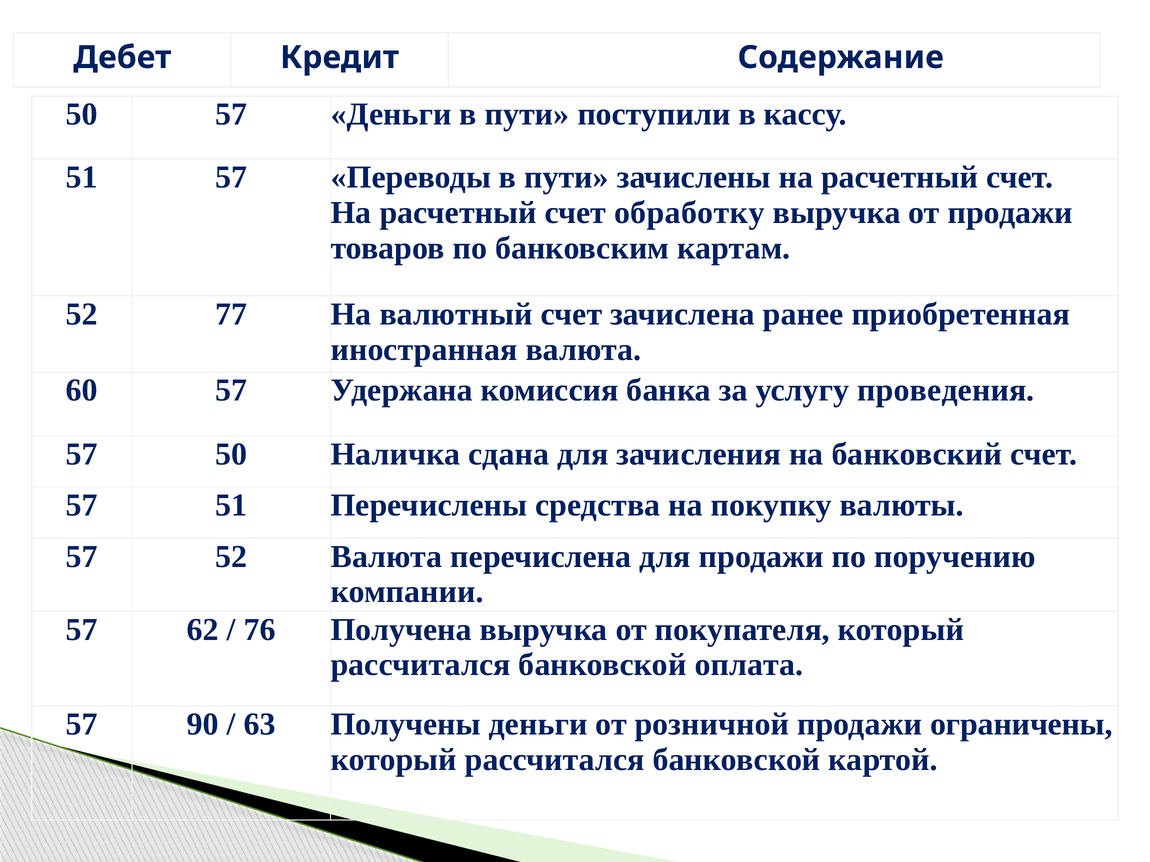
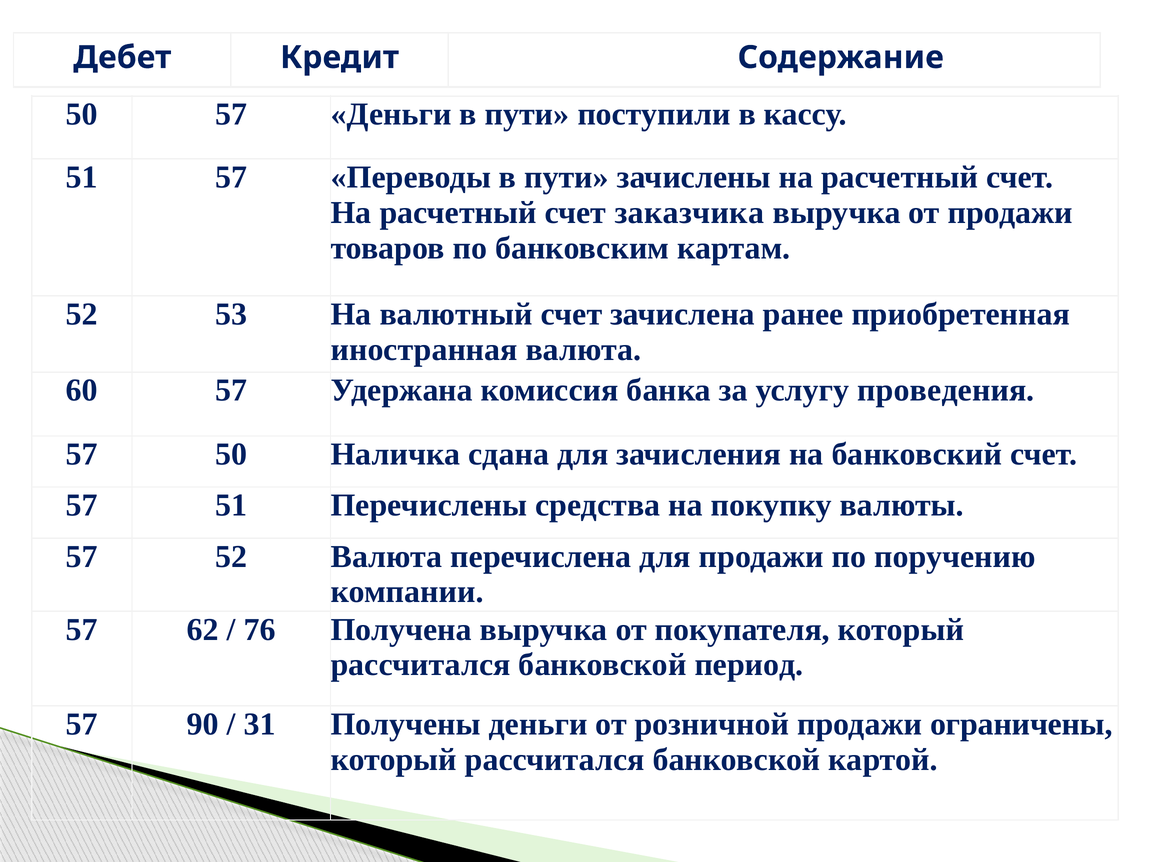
обработку: обработку -> заказчика
77: 77 -> 53
оплата: оплата -> период
63: 63 -> 31
